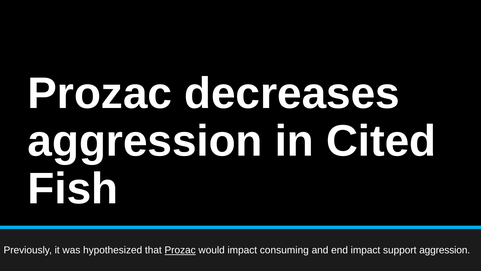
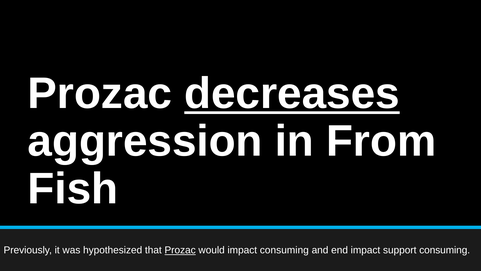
decreases underline: none -> present
Cited: Cited -> From
support aggression: aggression -> consuming
